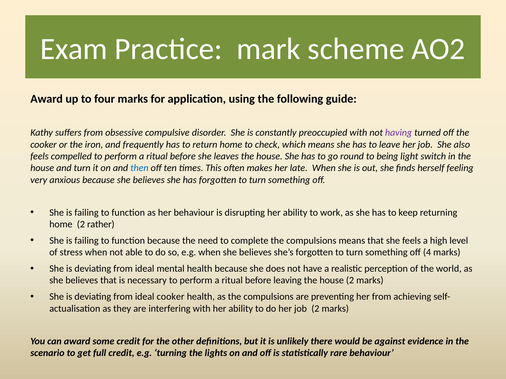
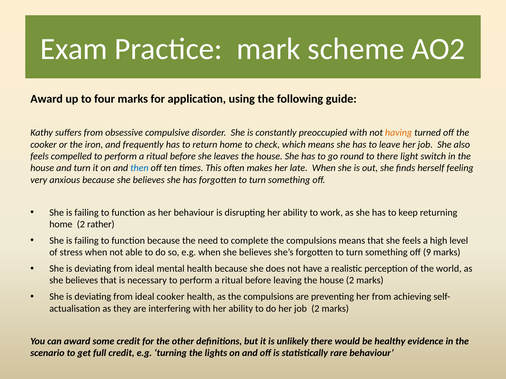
having colour: purple -> orange
to being: being -> there
4: 4 -> 9
against: against -> healthy
